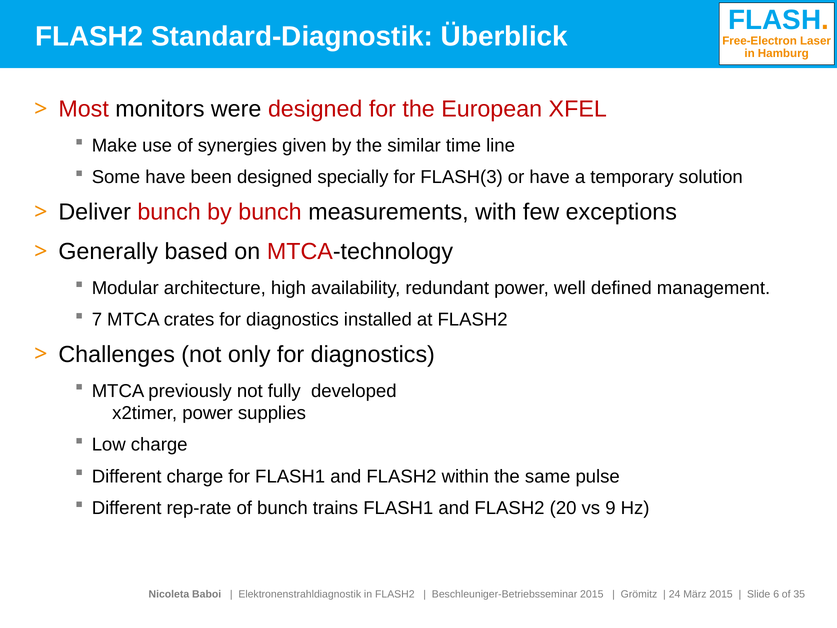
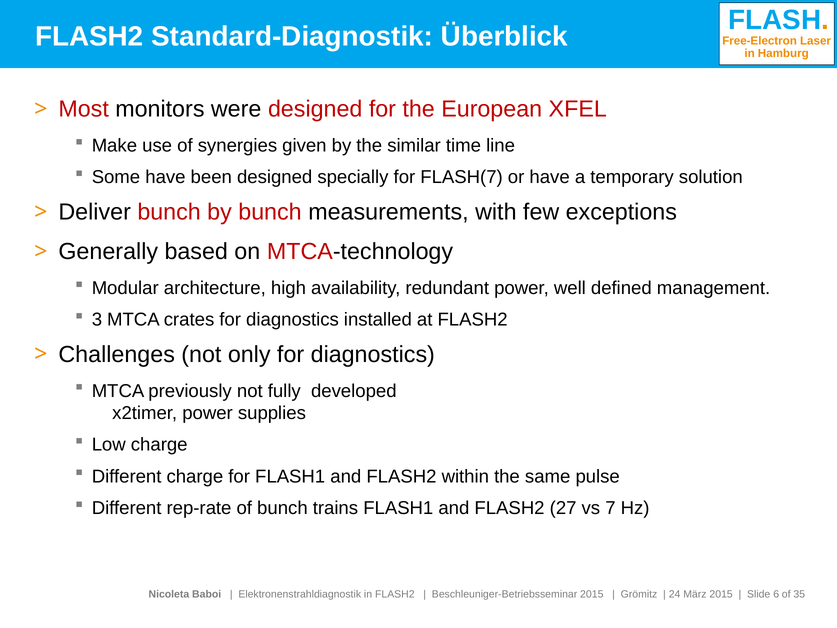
FLASH(3: FLASH(3 -> FLASH(7
7: 7 -> 3
20: 20 -> 27
9: 9 -> 7
